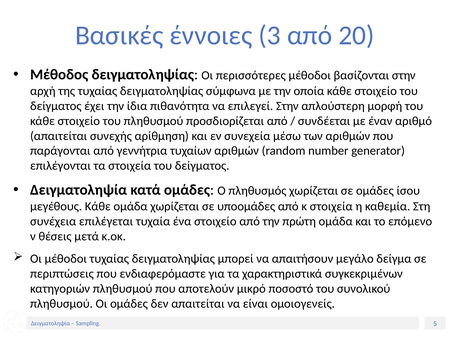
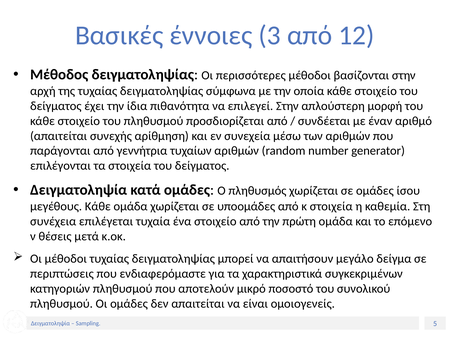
20: 20 -> 12
